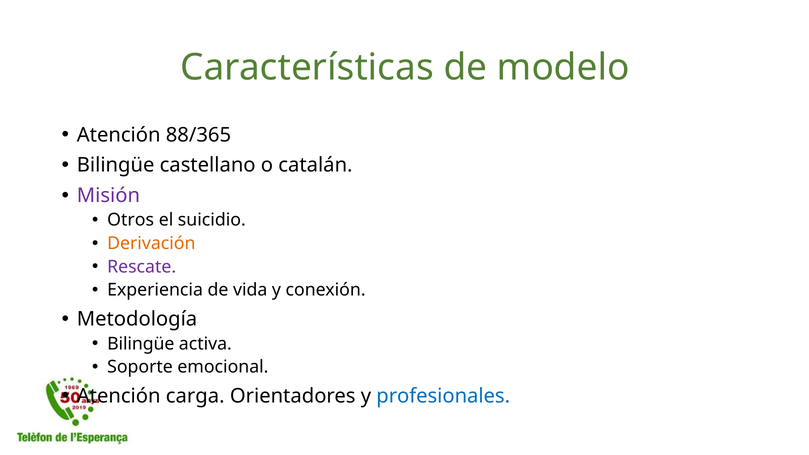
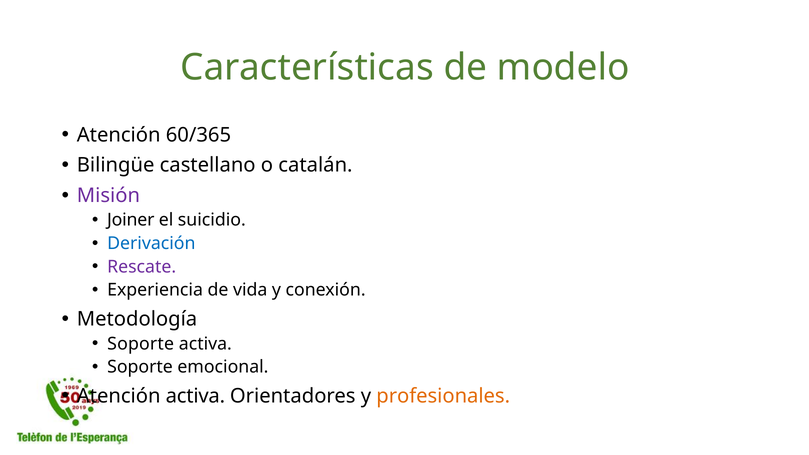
88/365: 88/365 -> 60/365
Otros: Otros -> Joiner
Derivación colour: orange -> blue
Bilingüe at (141, 344): Bilingüe -> Soporte
Atención carga: carga -> activa
profesionales colour: blue -> orange
